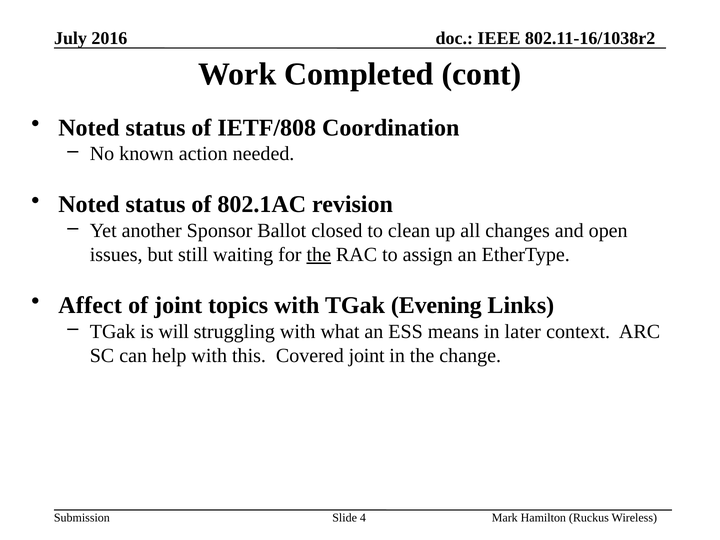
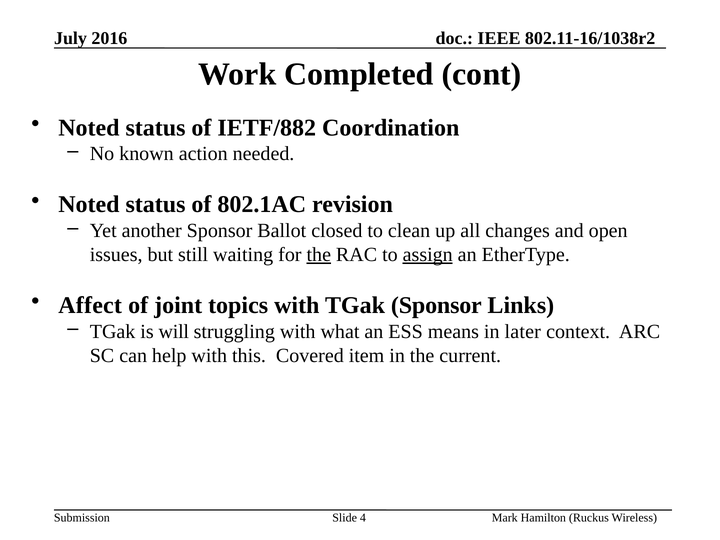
IETF/808: IETF/808 -> IETF/882
assign underline: none -> present
TGak Evening: Evening -> Sponsor
Covered joint: joint -> item
change: change -> current
